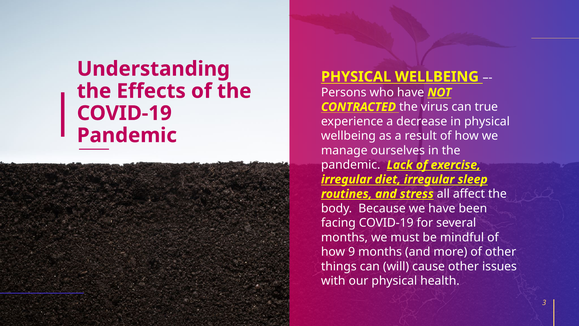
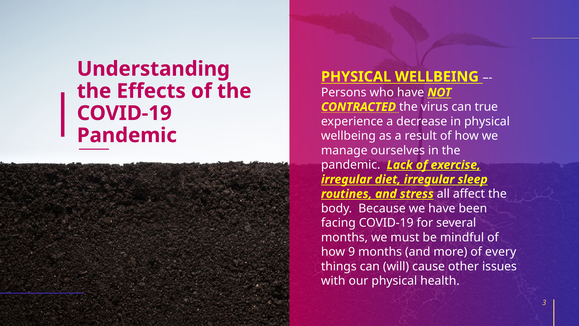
of other: other -> every
